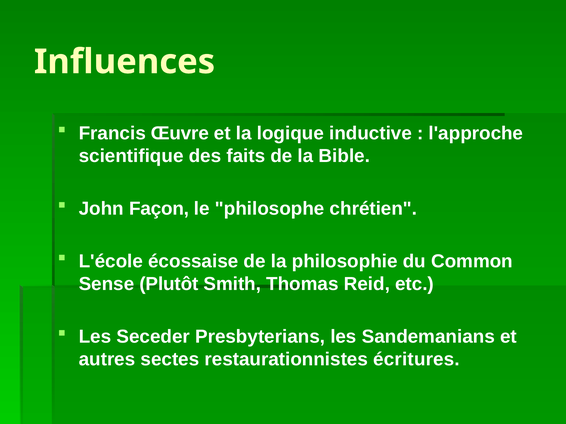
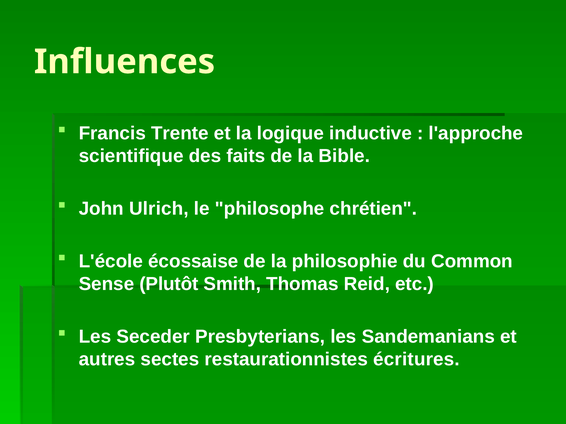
Œuvre: Œuvre -> Trente
Façon: Façon -> Ulrich
